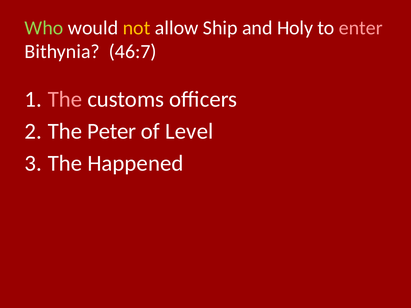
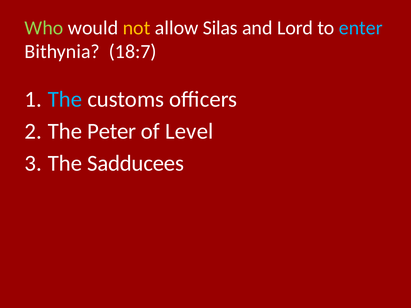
Ship: Ship -> Silas
Holy: Holy -> Lord
enter colour: pink -> light blue
46:7: 46:7 -> 18:7
The at (65, 100) colour: pink -> light blue
Happened: Happened -> Sadducees
